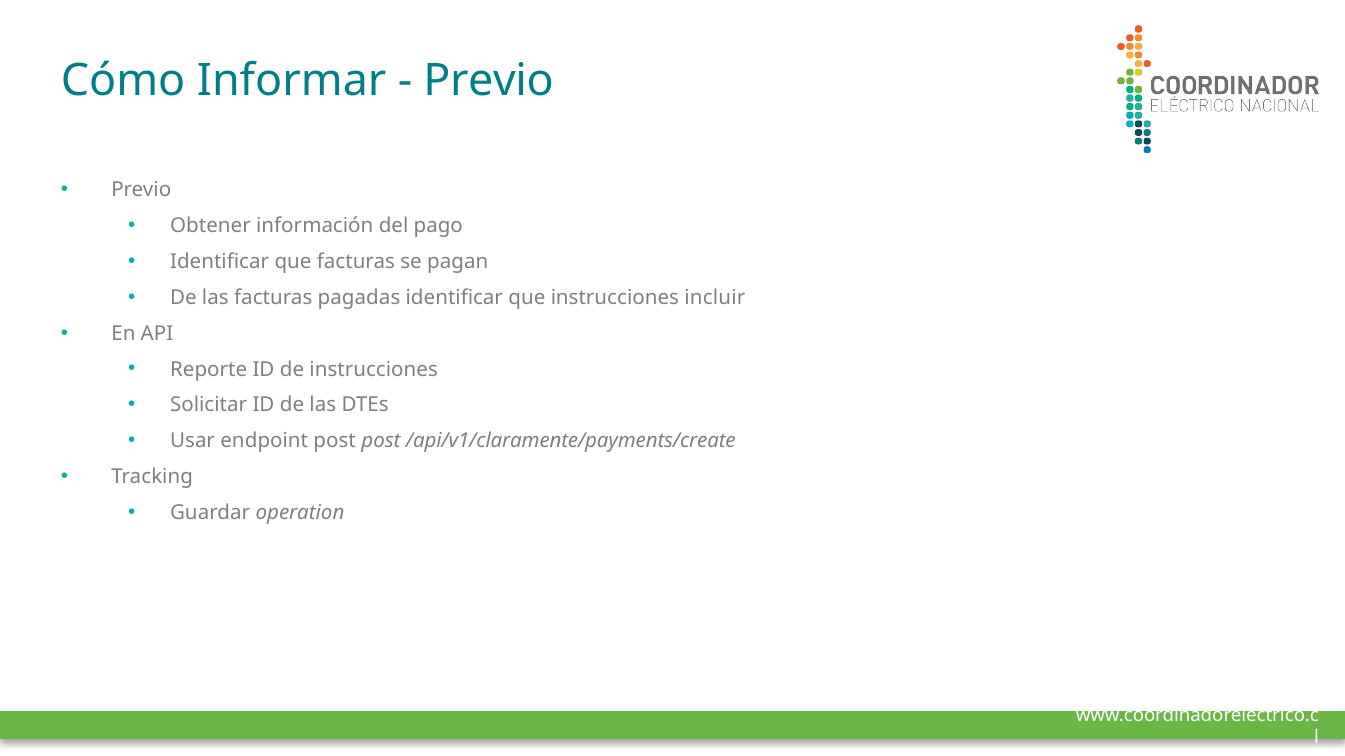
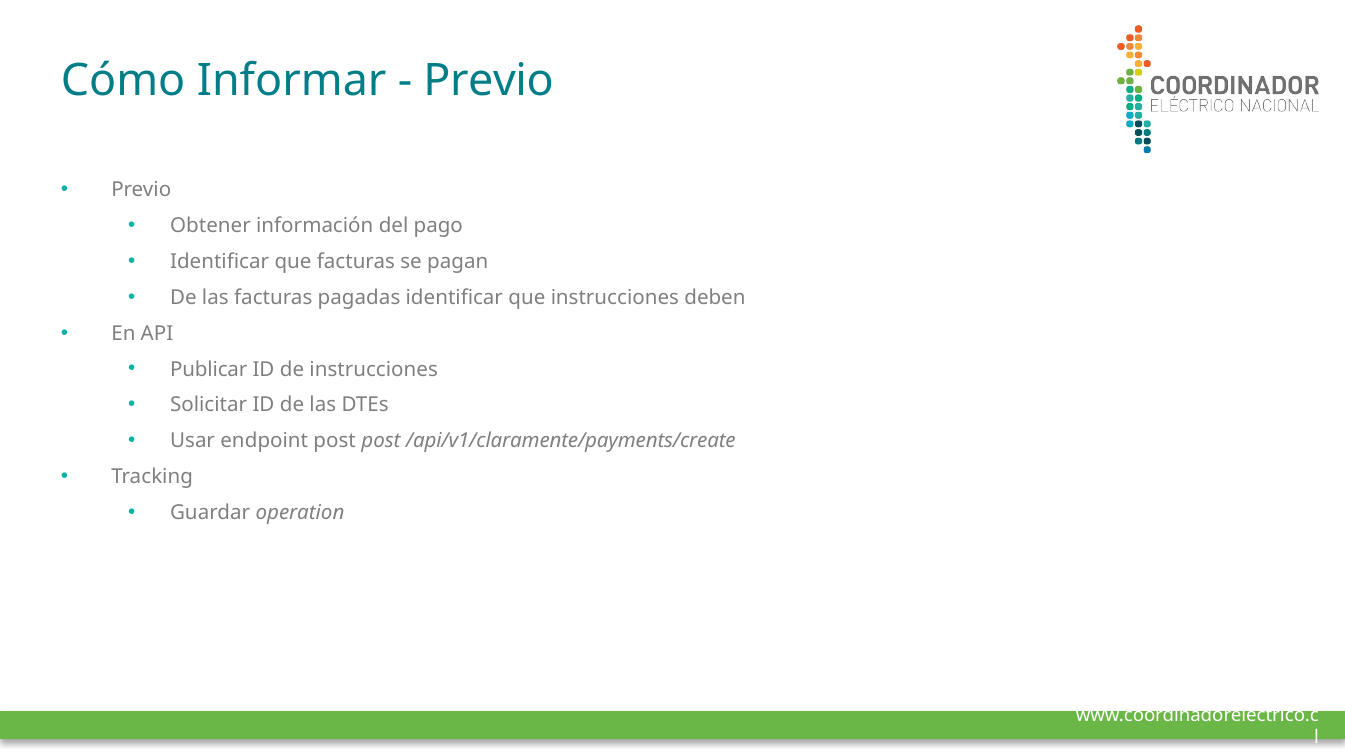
incluir: incluir -> deben
Reporte: Reporte -> Publicar
